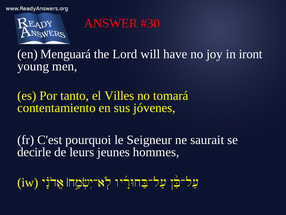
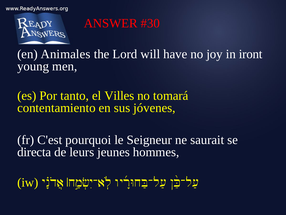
Menguará: Menguará -> Animales
decirle: decirle -> directa
